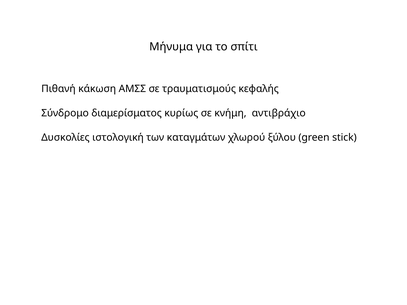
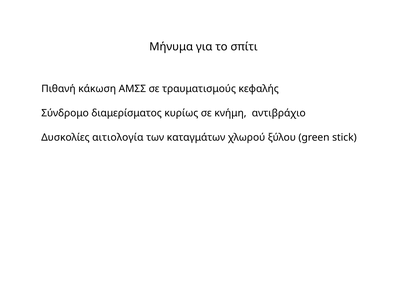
ιστολογική: ιστολογική -> αιτιολογία
